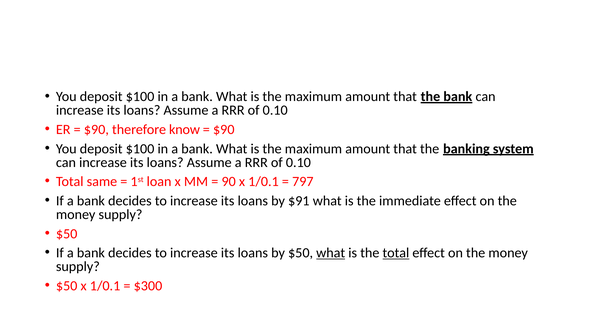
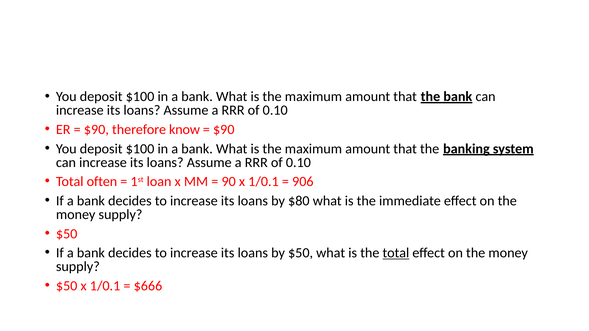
same: same -> often
797: 797 -> 906
$91: $91 -> $80
what at (331, 253) underline: present -> none
$300: $300 -> $666
